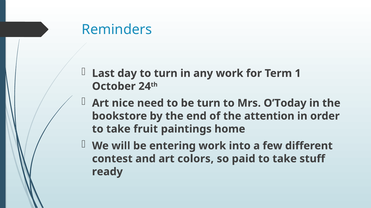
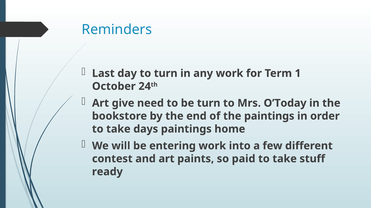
nice: nice -> give
the attention: attention -> paintings
fruit: fruit -> days
colors: colors -> paints
